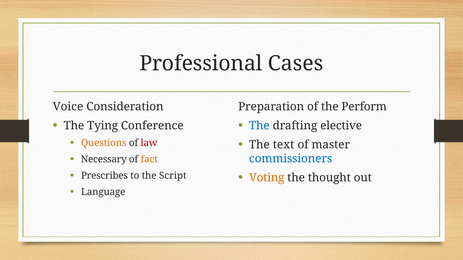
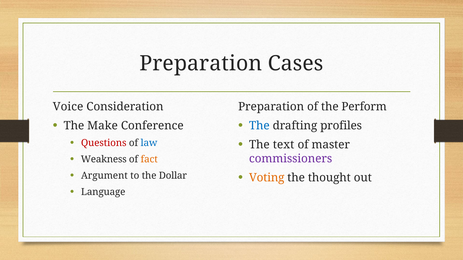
Professional at (201, 64): Professional -> Preparation
Tying: Tying -> Make
elective: elective -> profiles
Questions colour: orange -> red
law colour: red -> blue
Necessary: Necessary -> Weakness
commissioners colour: blue -> purple
Prescribes: Prescribes -> Argument
Script: Script -> Dollar
